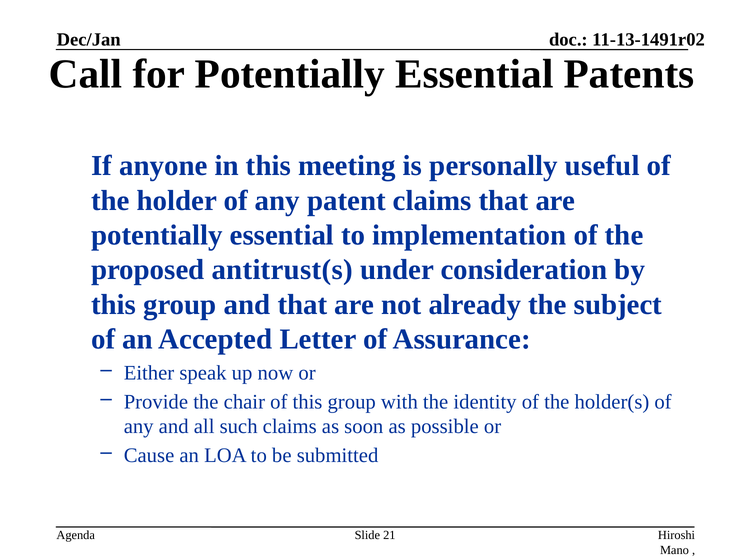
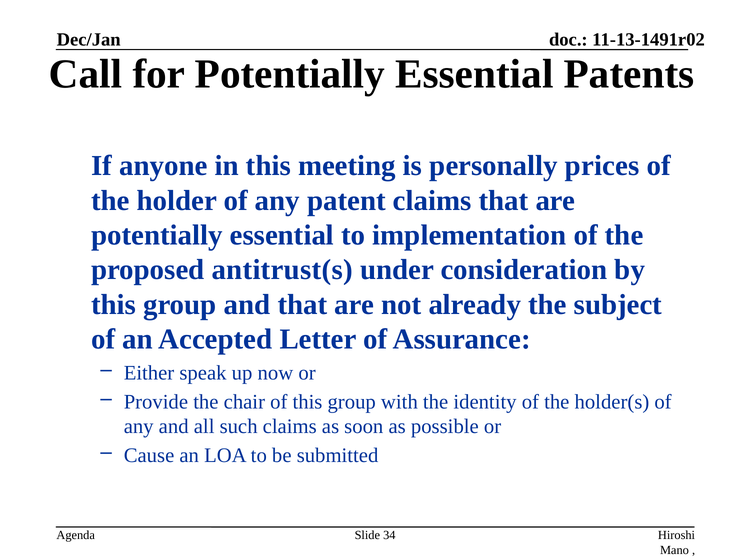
useful: useful -> prices
21: 21 -> 34
